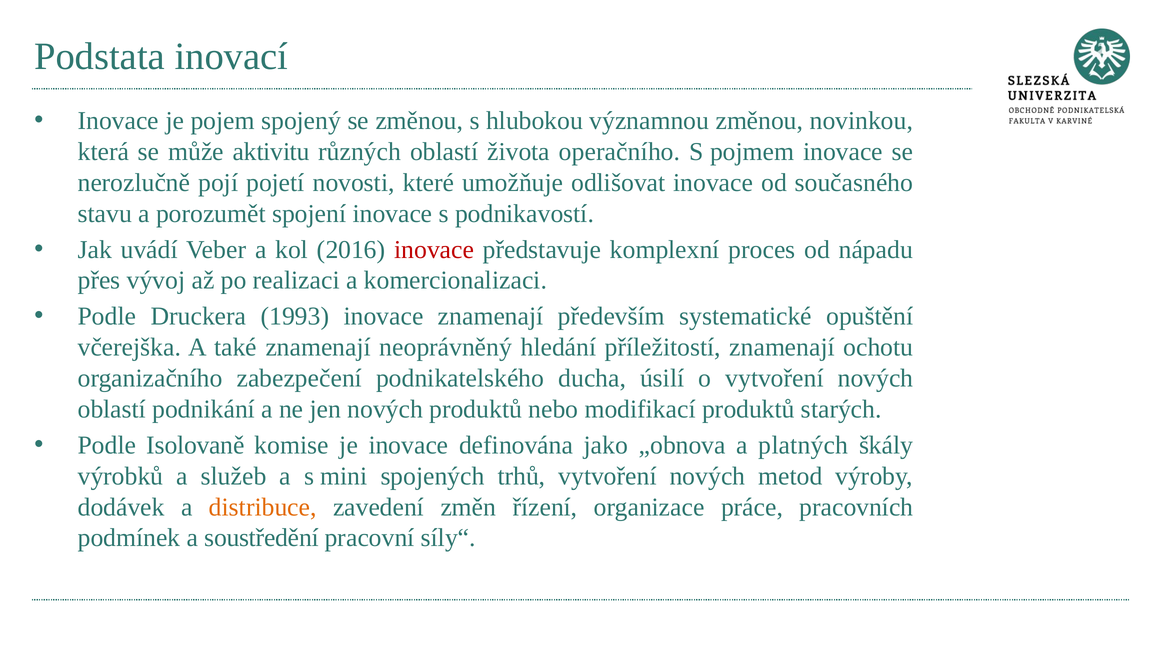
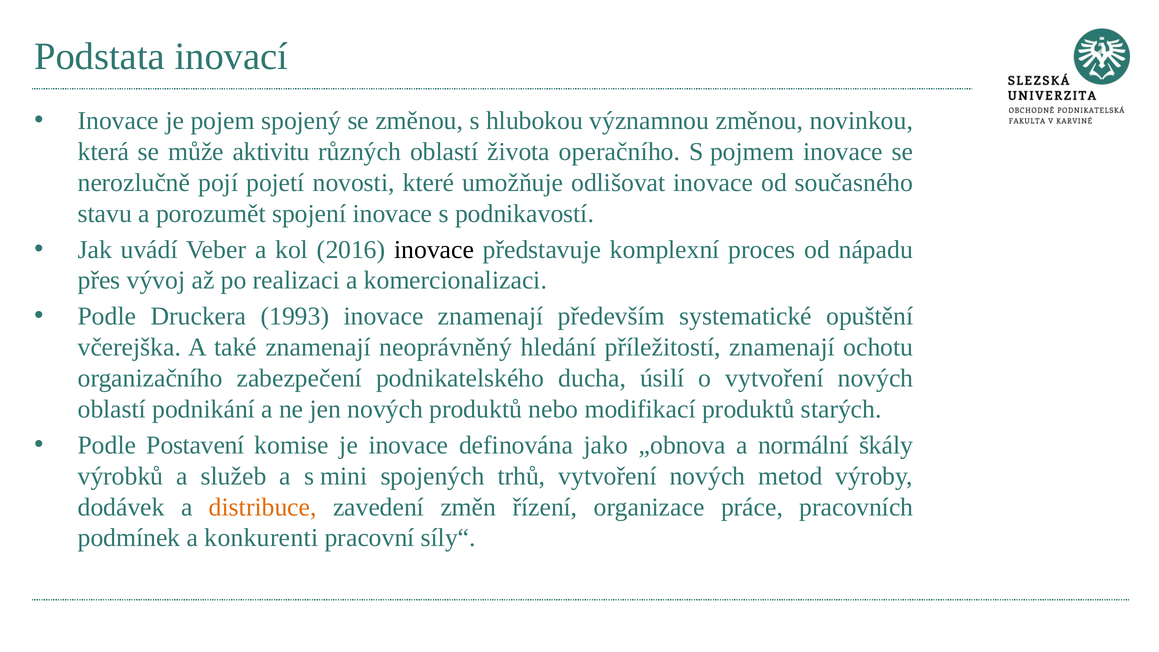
inovace at (434, 250) colour: red -> black
Isolovaně: Isolovaně -> Postavení
platných: platných -> normální
soustředění: soustředění -> konkurenti
